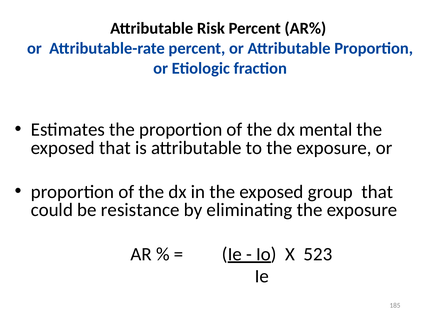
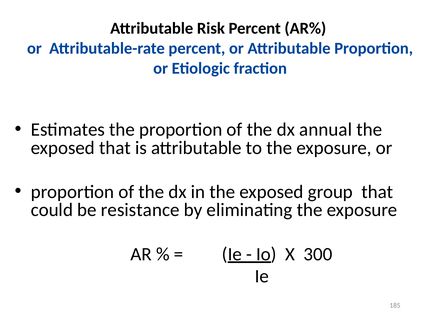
mental: mental -> annual
523: 523 -> 300
